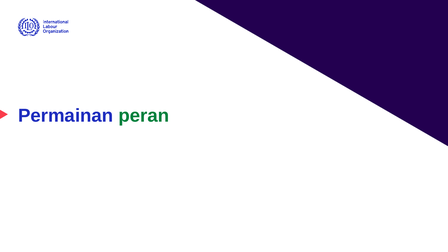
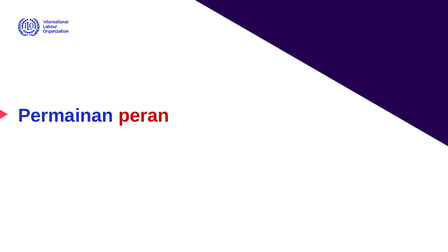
peran colour: green -> red
